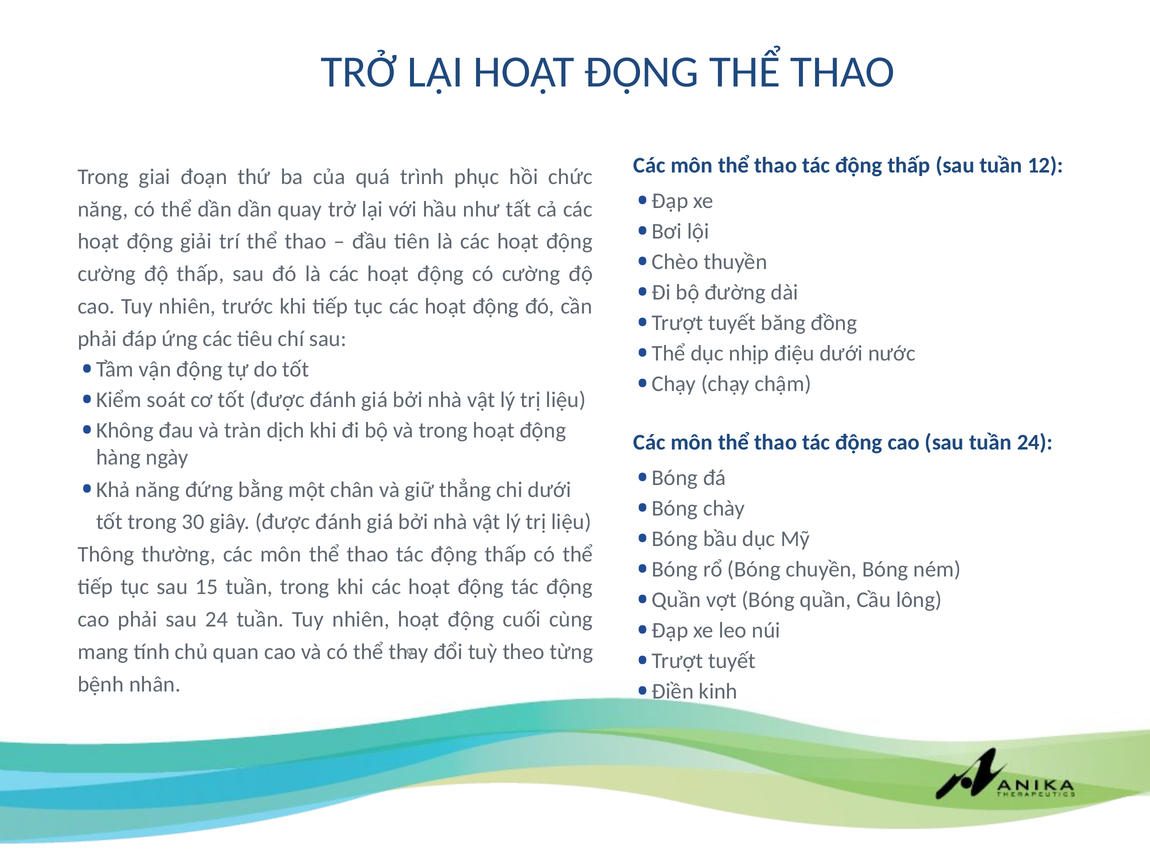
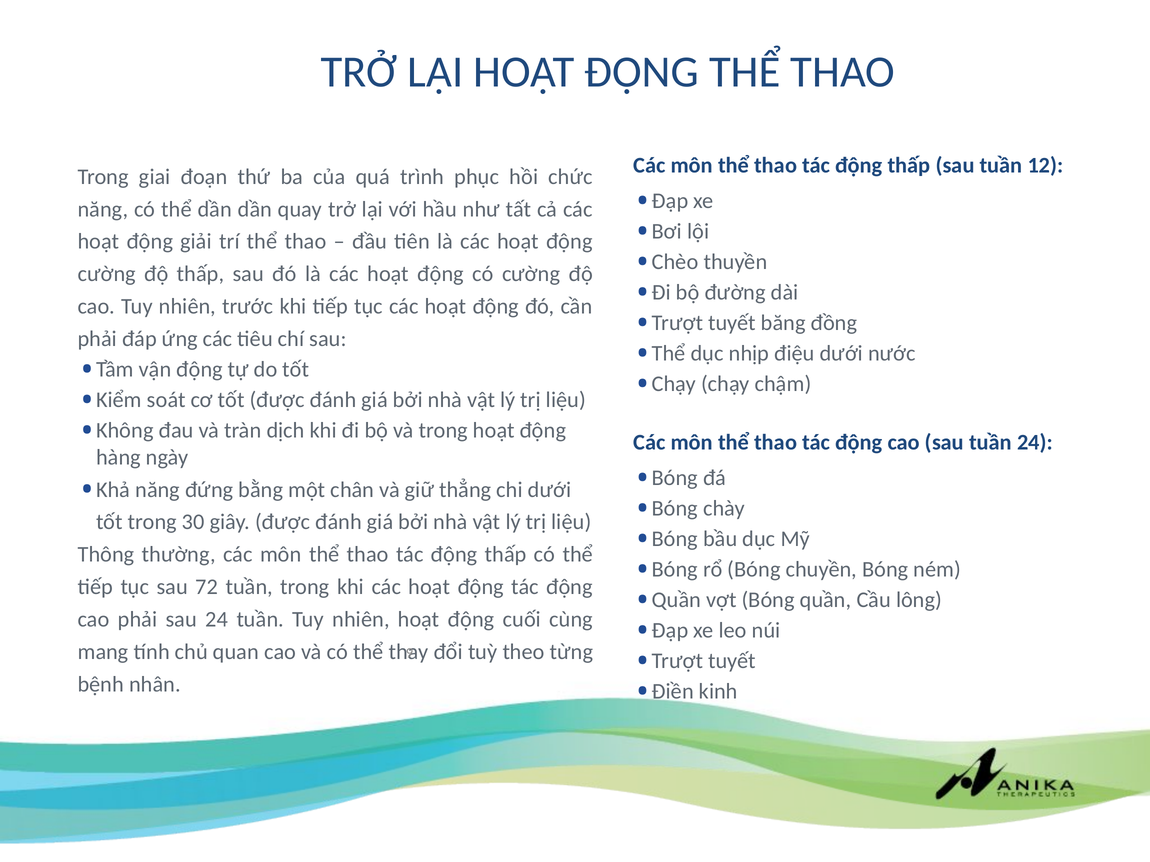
15: 15 -> 72
